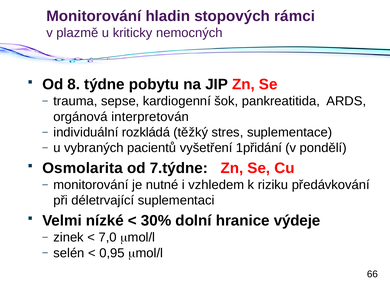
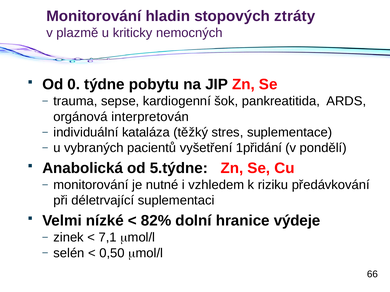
rámci: rámci -> ztráty
8: 8 -> 0
rozkládá: rozkládá -> kataláza
Osmolarita: Osmolarita -> Anabolická
7.týdne: 7.týdne -> 5.týdne
30%: 30% -> 82%
7,0: 7,0 -> 7,1
0,95: 0,95 -> 0,50
